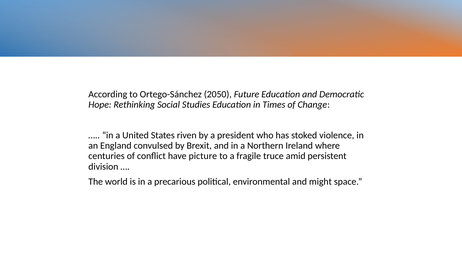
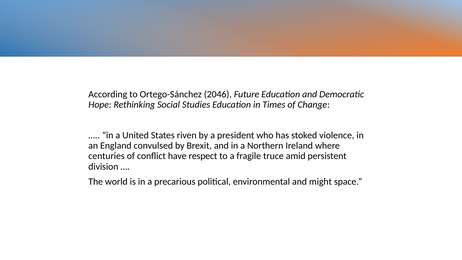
2050: 2050 -> 2046
picture: picture -> respect
